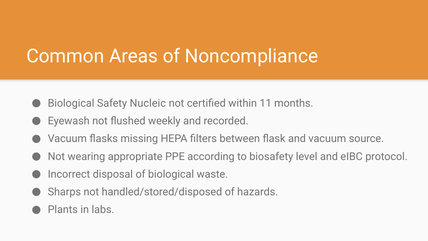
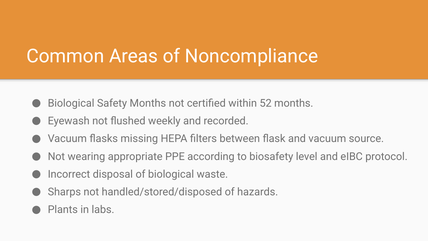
Safety Nucleic: Nucleic -> Months
11: 11 -> 52
